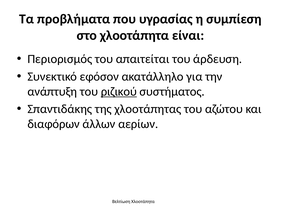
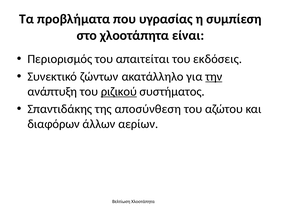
άρδευση: άρδευση -> εκδόσεις
εφόσον: εφόσον -> ζώντων
την underline: none -> present
χλοοτάπητας: χλοοτάπητας -> αποσύνθεση
